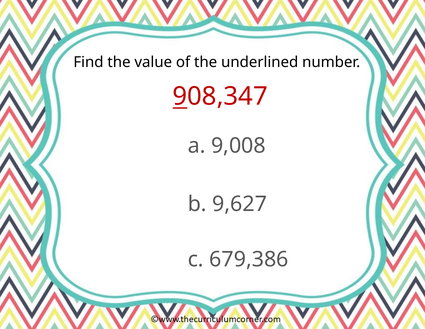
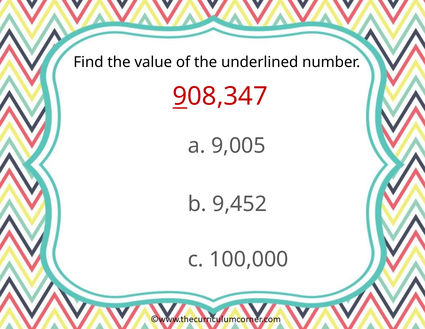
9,008: 9,008 -> 9,005
9,627: 9,627 -> 9,452
679,386: 679,386 -> 100,000
